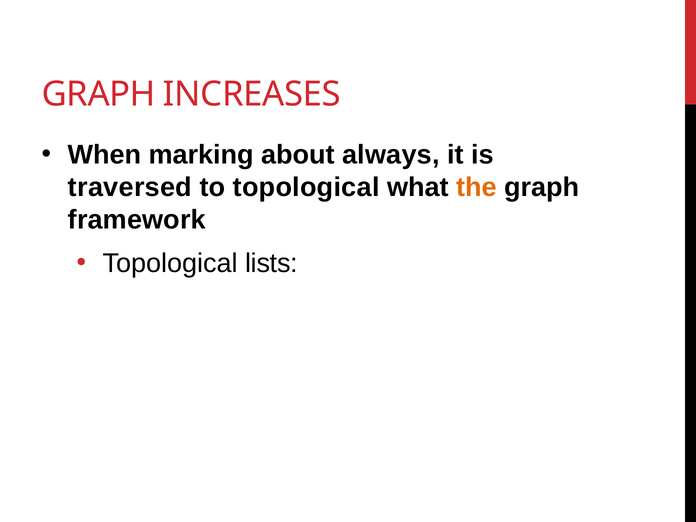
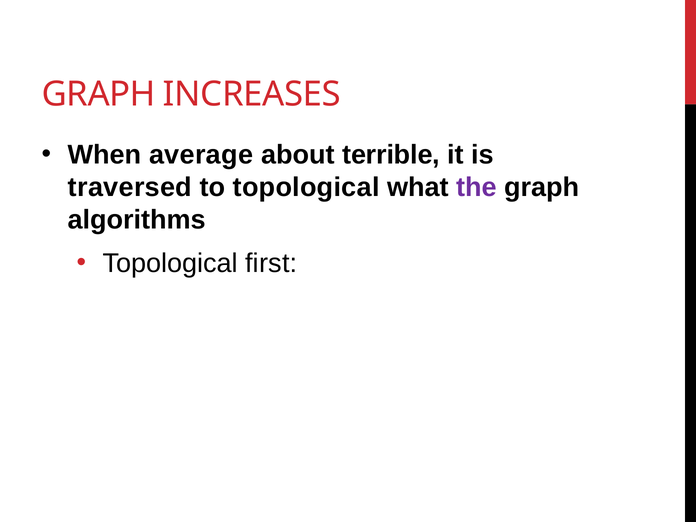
marking: marking -> average
always: always -> terrible
the colour: orange -> purple
framework: framework -> algorithms
lists: lists -> first
